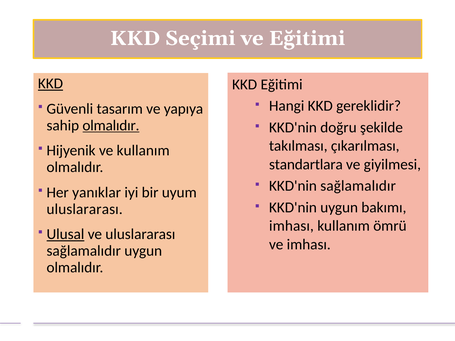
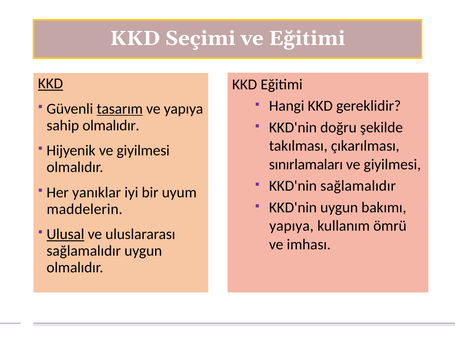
tasarım underline: none -> present
olmalıdır at (111, 126) underline: present -> none
Hijyenik ve kullanım: kullanım -> giyilmesi
standartlara: standartlara -> sınırlamaları
uluslararası at (85, 209): uluslararası -> maddelerin
imhası at (291, 226): imhası -> yapıya
